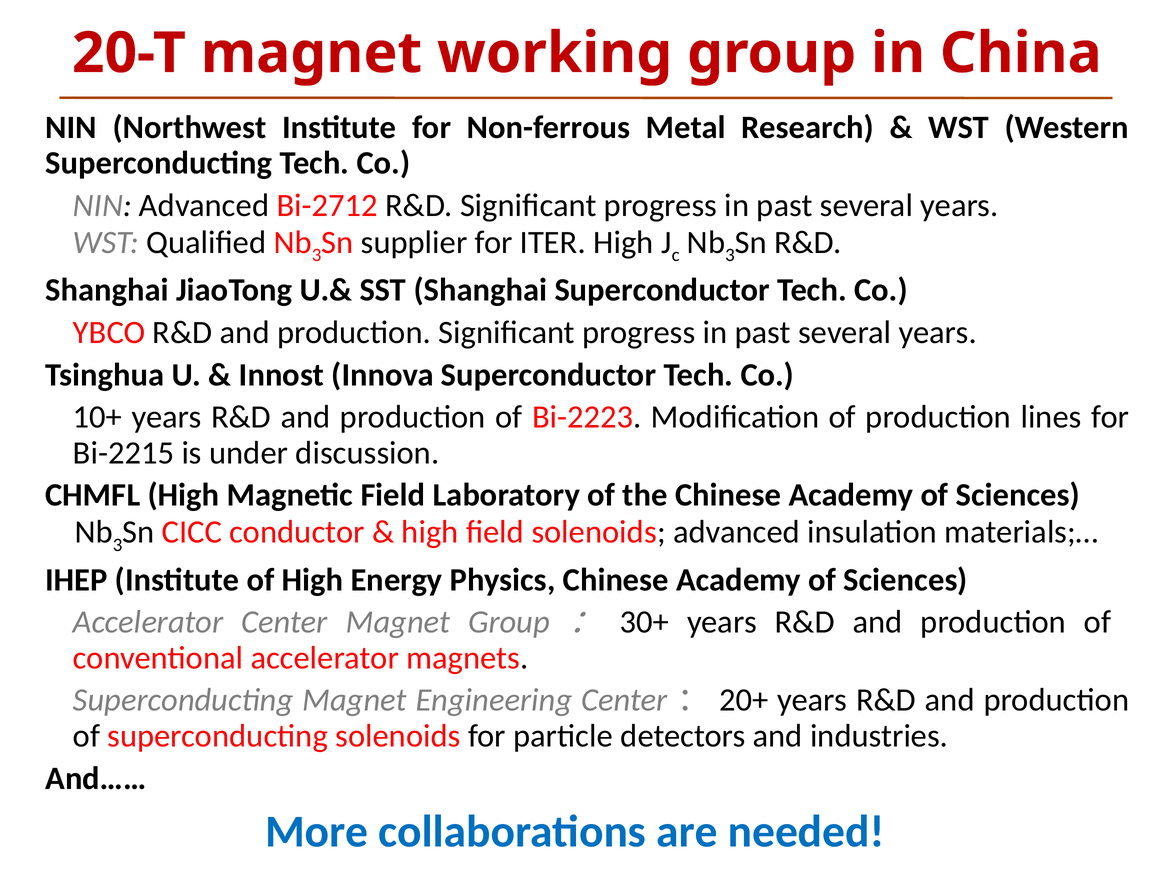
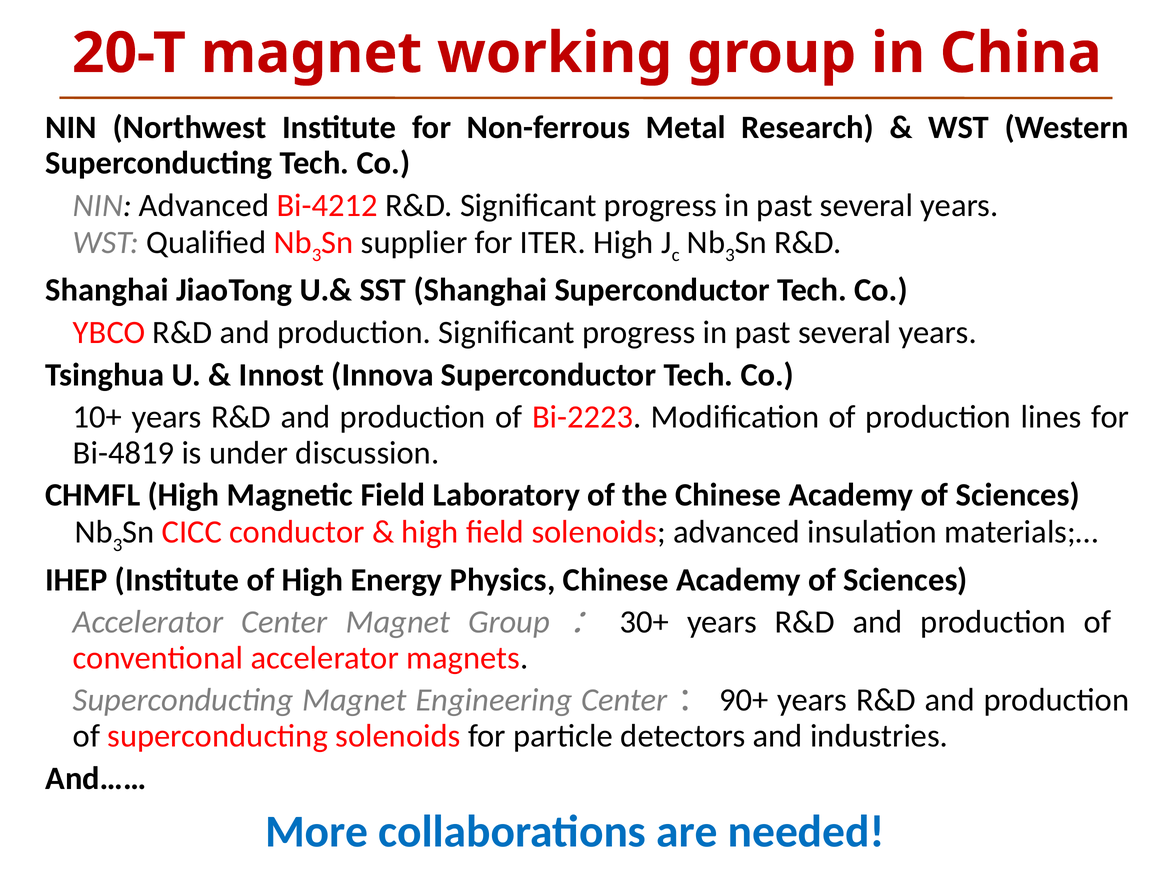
Bi-2712: Bi-2712 -> Bi-4212
Bi-2215: Bi-2215 -> Bi-4819
20+: 20+ -> 90+
